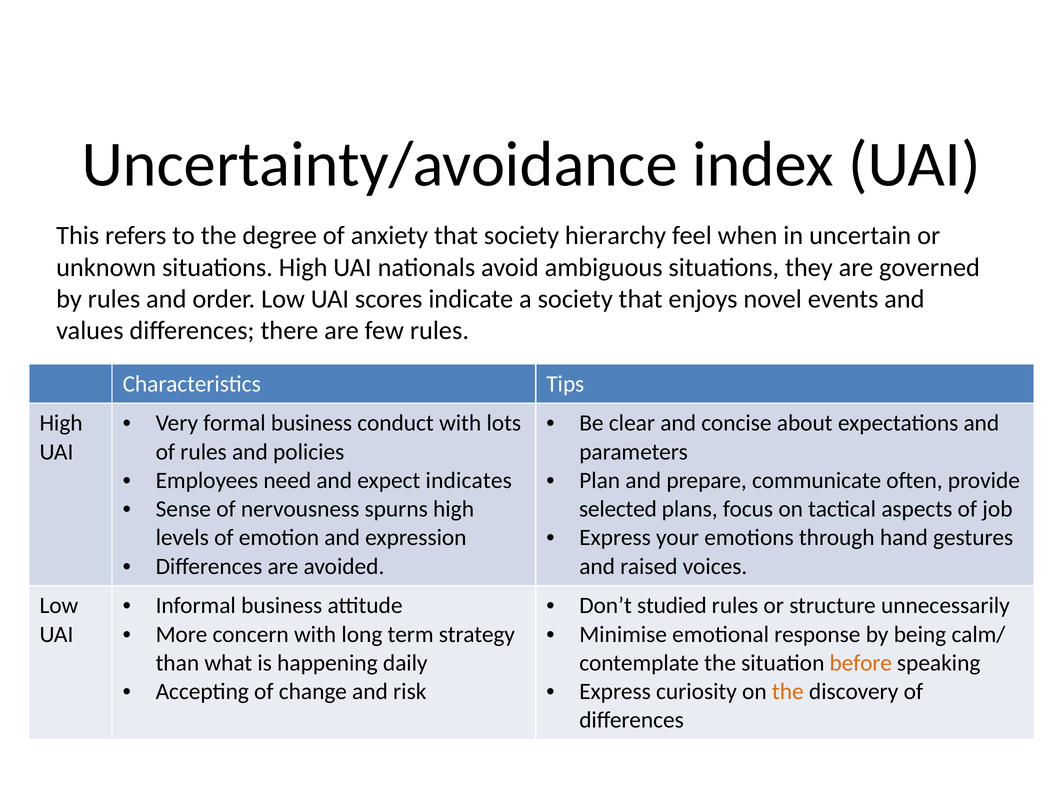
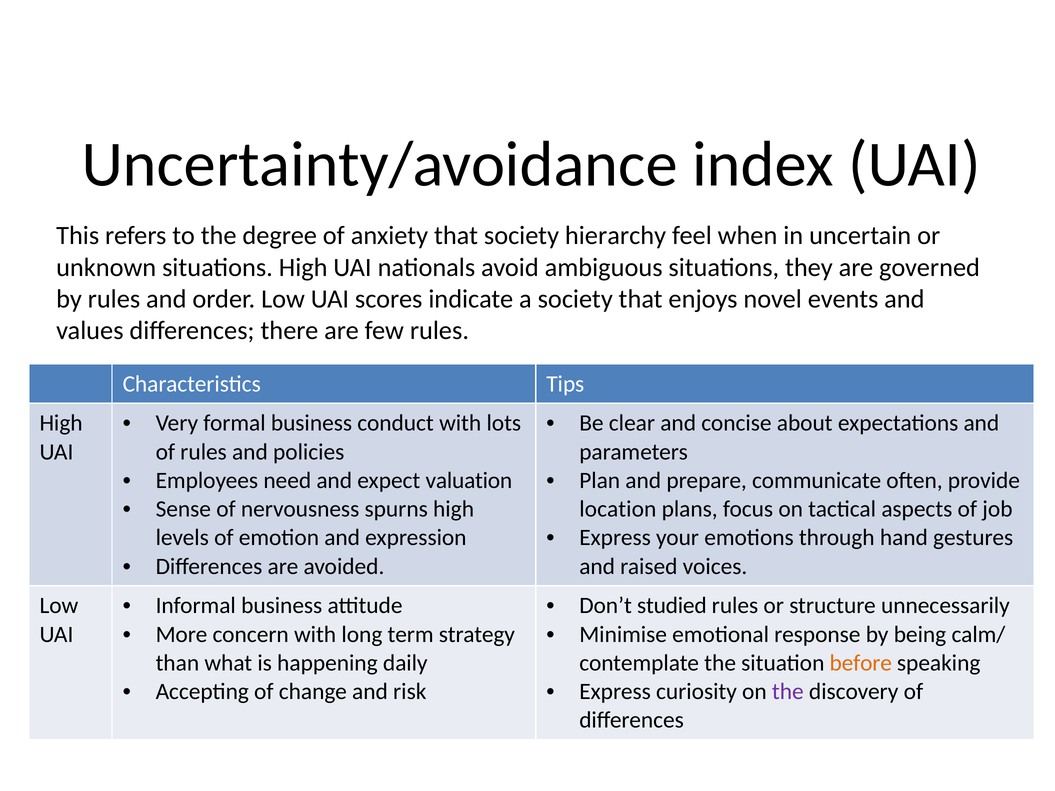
indicates: indicates -> valuation
selected: selected -> location
the at (788, 692) colour: orange -> purple
